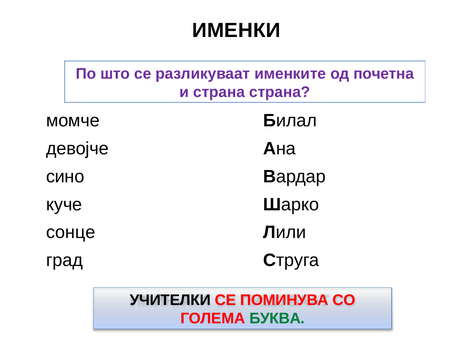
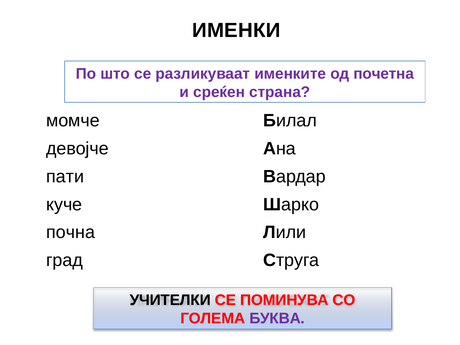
и страна: страна -> среќен
сино: сино -> пати
сонце: сонце -> почна
БУКВА colour: green -> purple
